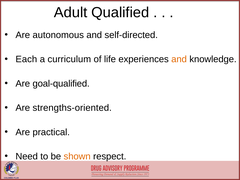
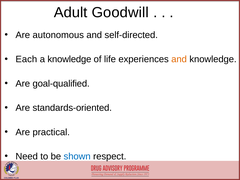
Qualified: Qualified -> Goodwill
a curriculum: curriculum -> knowledge
strengths-oriented: strengths-oriented -> standards-oriented
shown colour: orange -> blue
